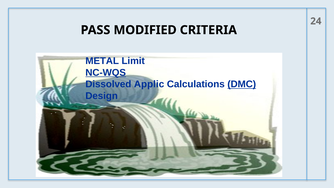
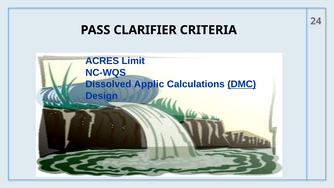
MODIFIED: MODIFIED -> CLARIFIER
METAL: METAL -> ACRES
NC-WQS underline: present -> none
